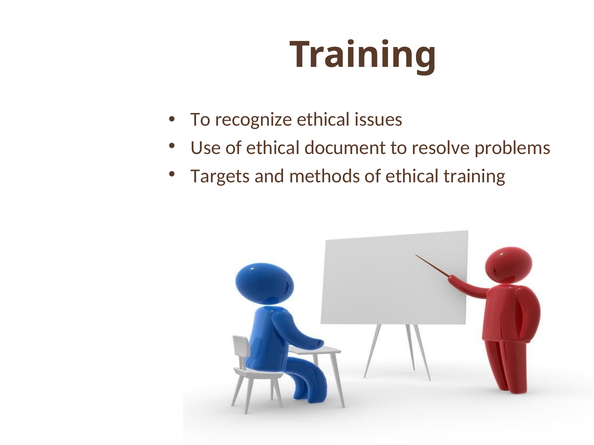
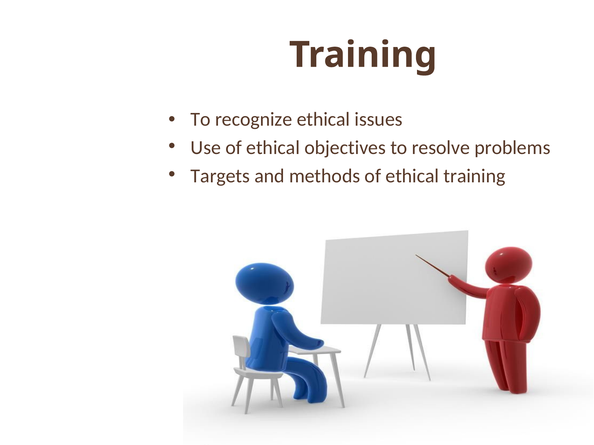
document: document -> objectives
